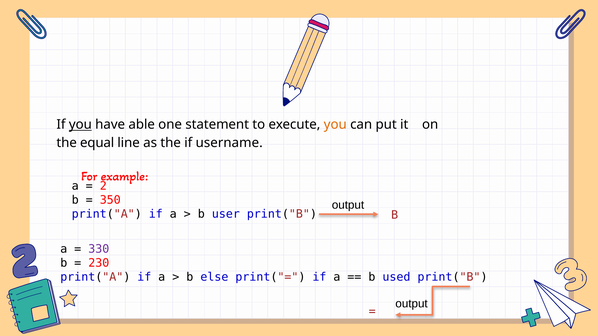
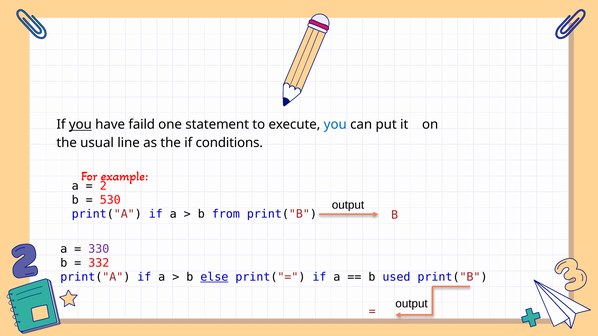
able: able -> faild
you at (335, 125) colour: orange -> blue
equal: equal -> usual
username: username -> conditions
350: 350 -> 530
user: user -> from
230: 230 -> 332
else underline: none -> present
